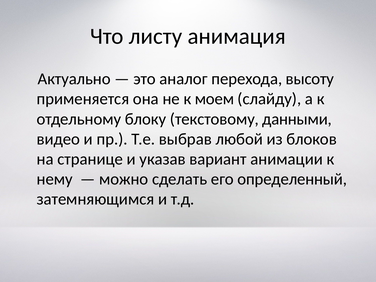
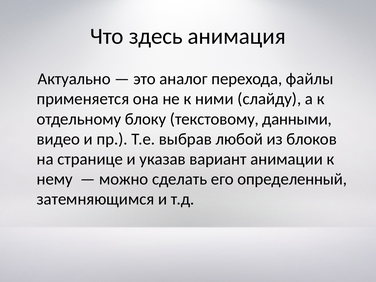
листу: листу -> здесь
высоту: высоту -> файлы
моем: моем -> ними
